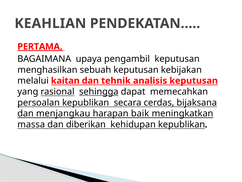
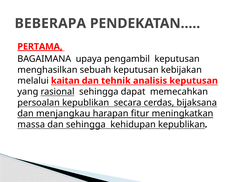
KEAHLIAN: KEAHLIAN -> BEBERAPA
sehingga at (99, 91) underline: present -> none
baik: baik -> fitur
dan diberikan: diberikan -> sehingga
